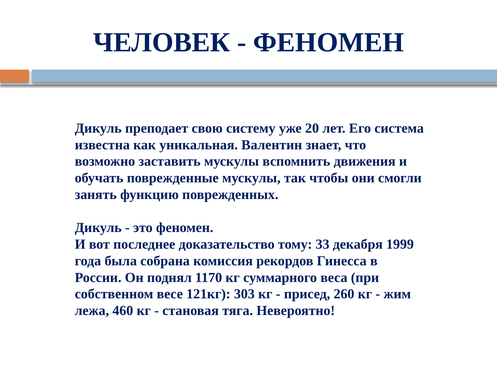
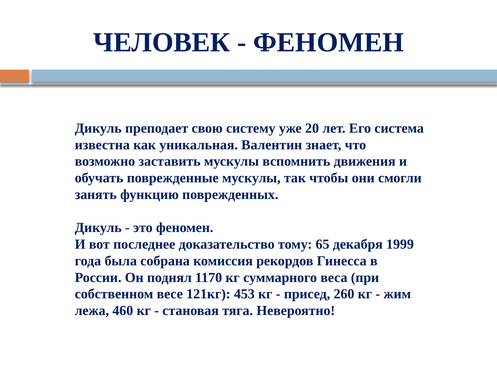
33: 33 -> 65
303: 303 -> 453
